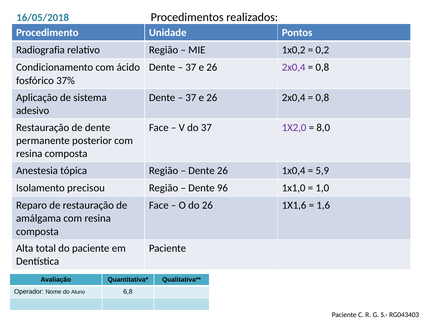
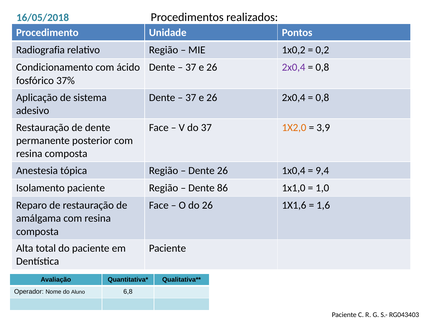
1X2,0 colour: purple -> orange
8,0: 8,0 -> 3,9
5,9: 5,9 -> 9,4
Isolamento precisou: precisou -> paciente
96: 96 -> 86
